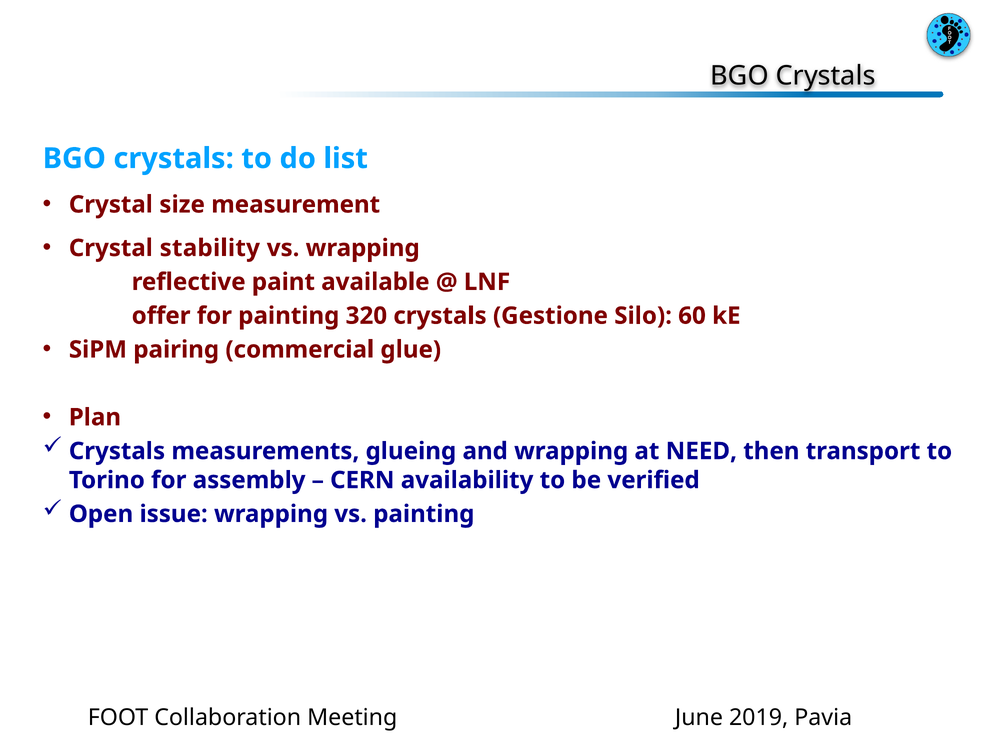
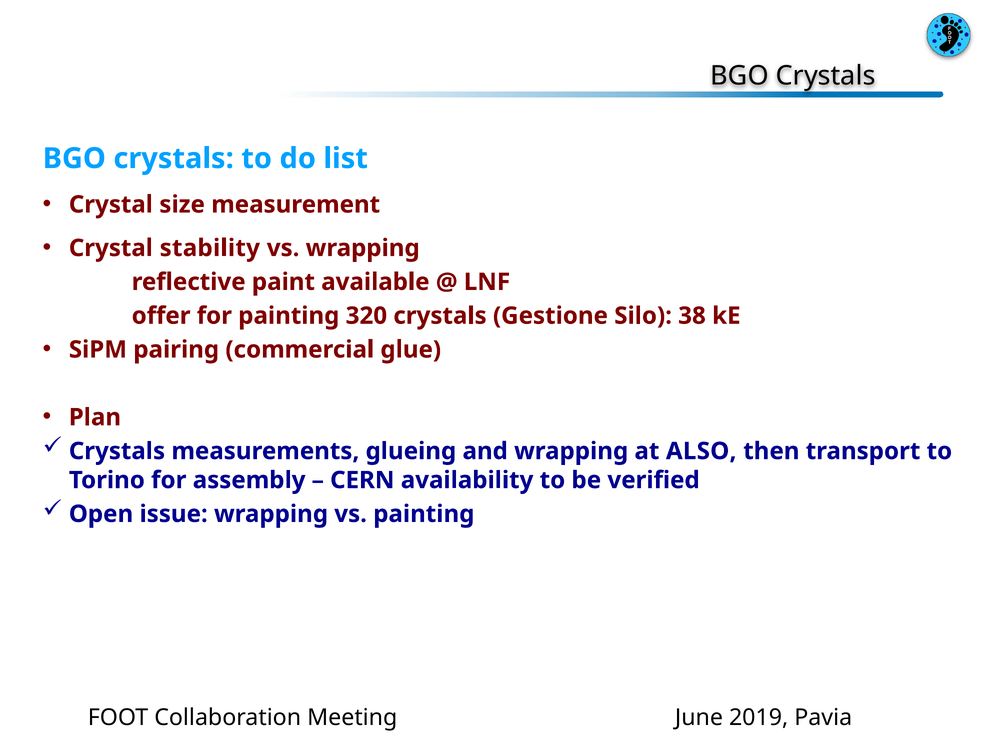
60: 60 -> 38
NEED: NEED -> ALSO
